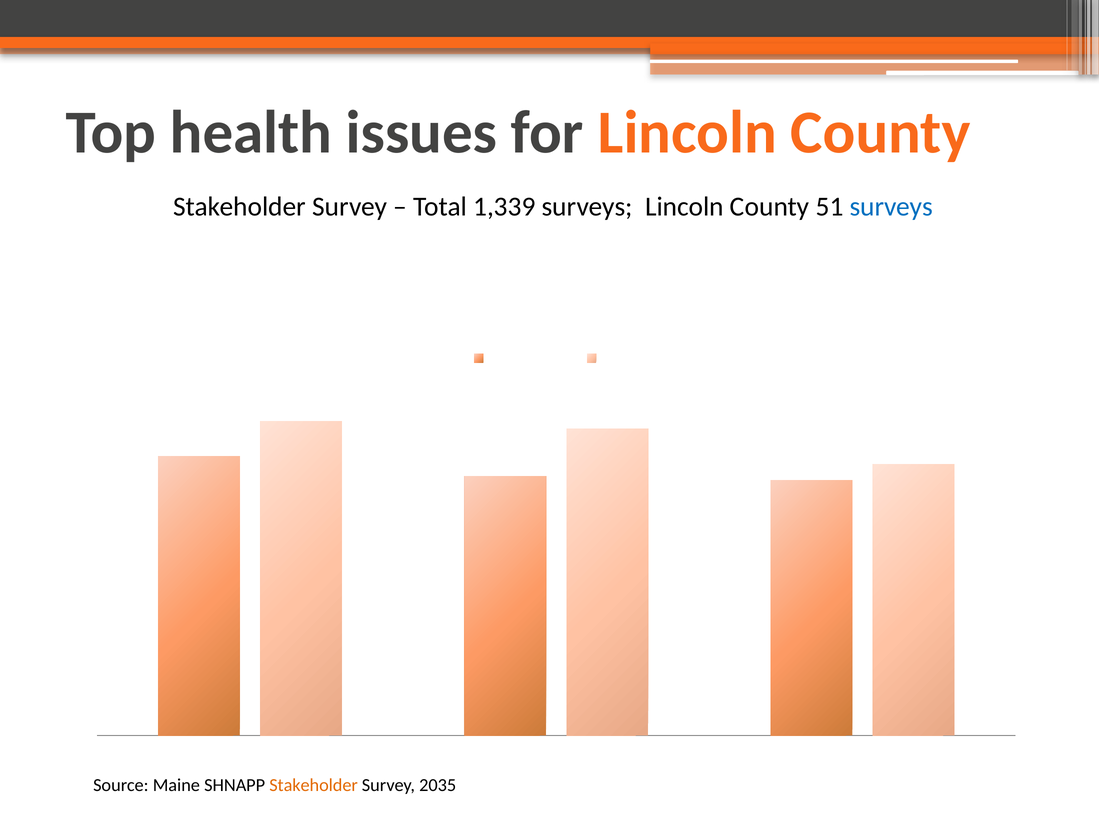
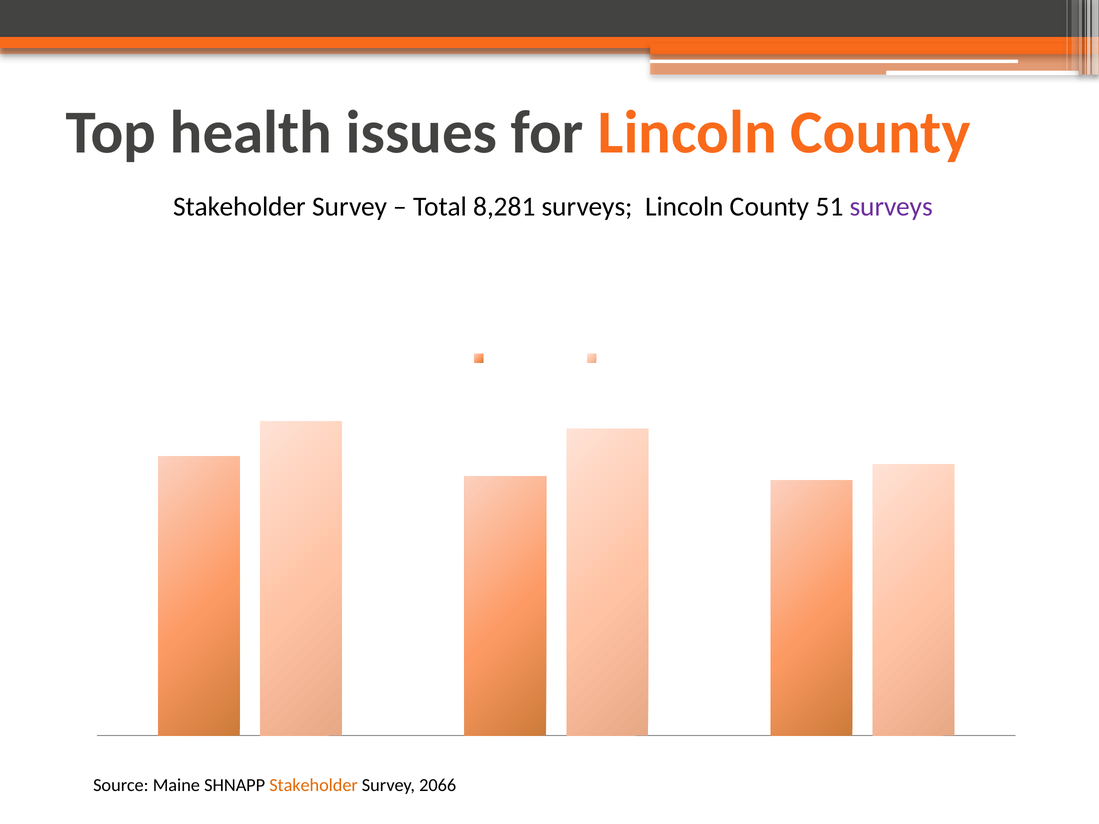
1,339: 1,339 -> 8,281
surveys at (891, 207) colour: blue -> purple
2035: 2035 -> 2066
